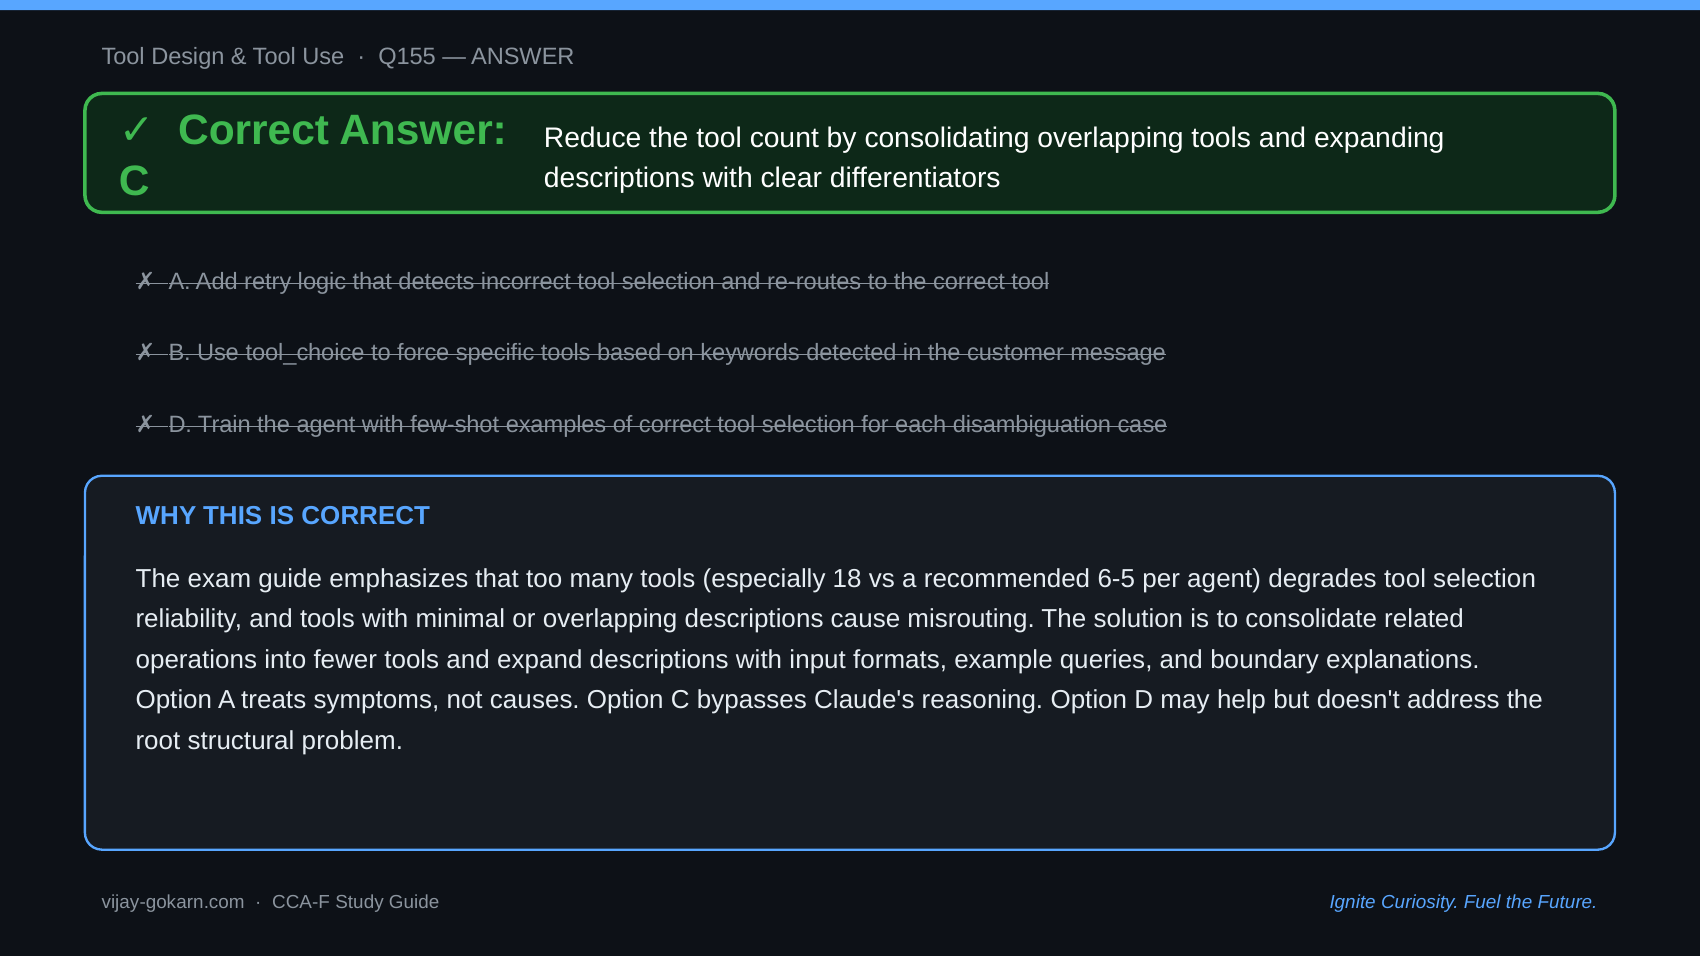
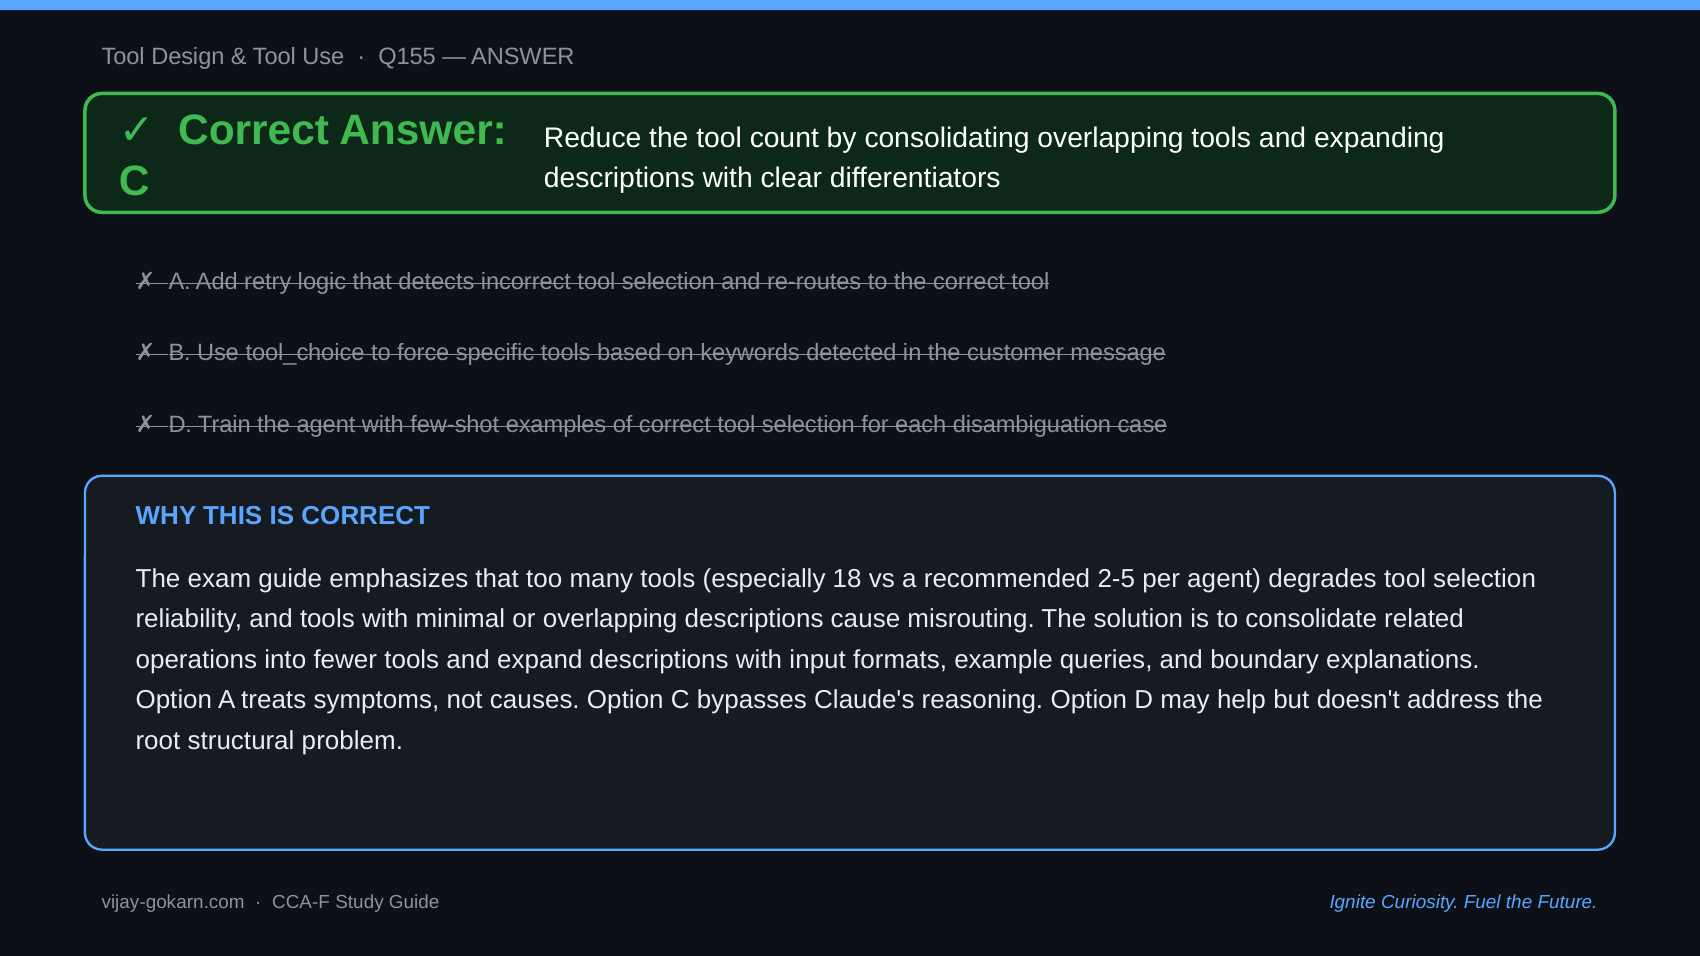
6-5: 6-5 -> 2-5
